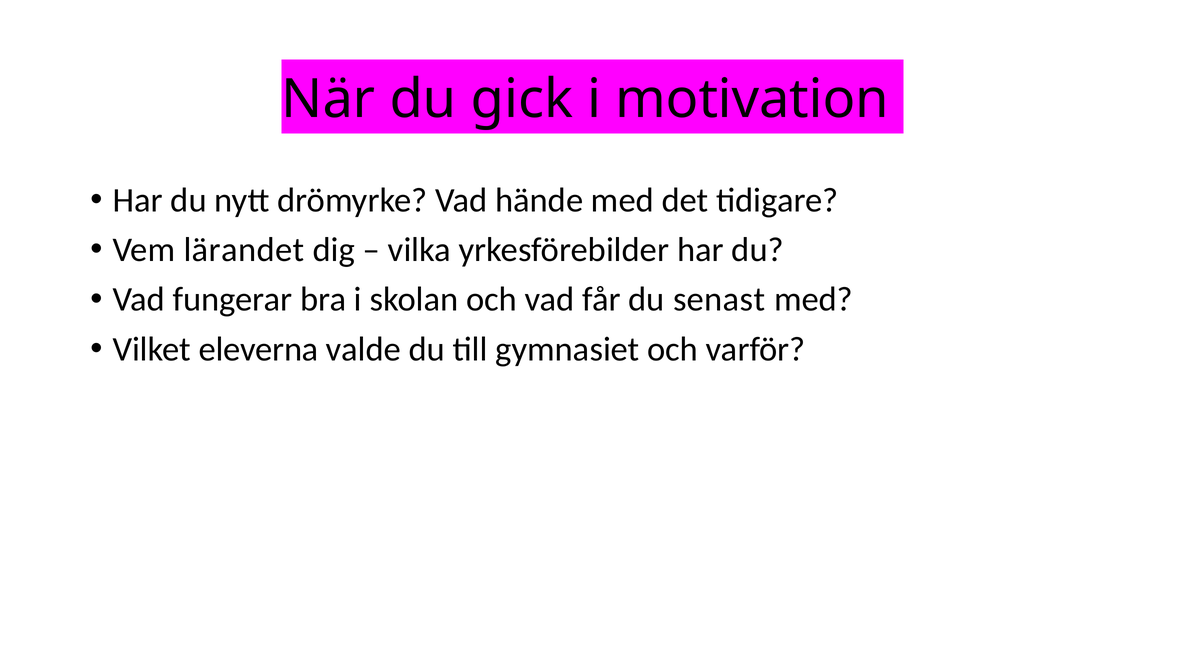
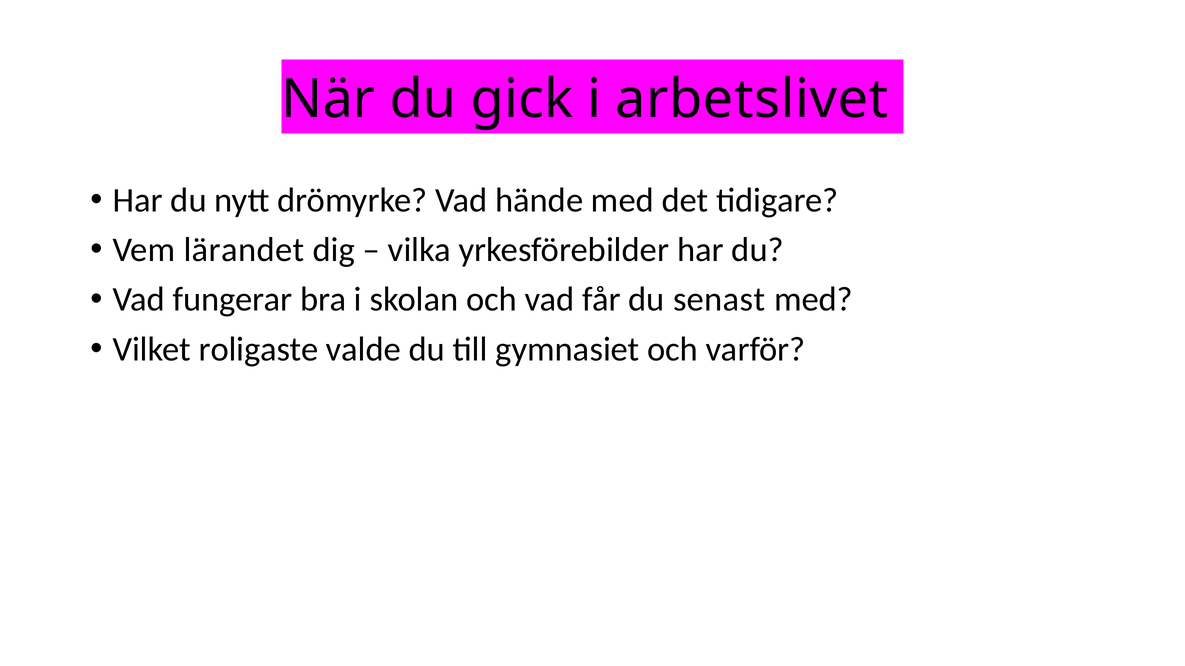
motivation: motivation -> arbetslivet
eleverna: eleverna -> roligaste
